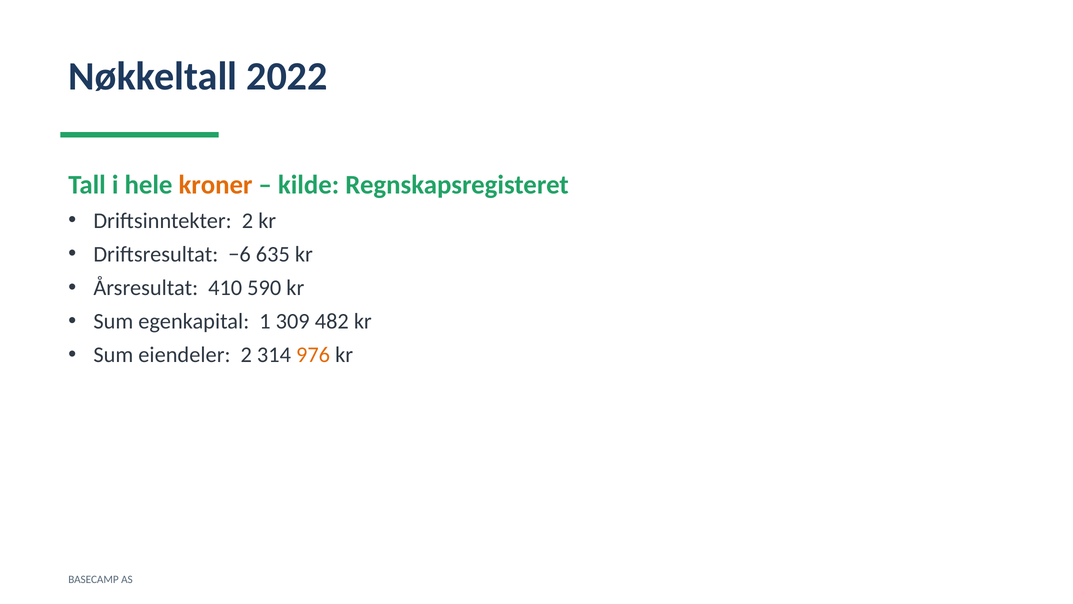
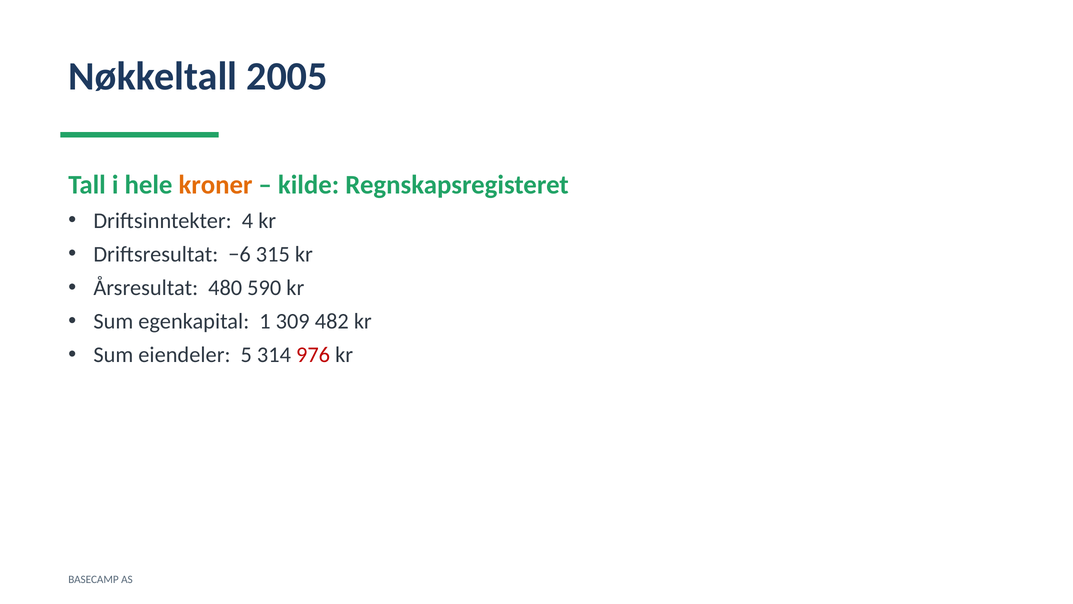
2022: 2022 -> 2005
Driftsinntekter 2: 2 -> 4
635: 635 -> 315
410: 410 -> 480
eiendeler 2: 2 -> 5
976 colour: orange -> red
